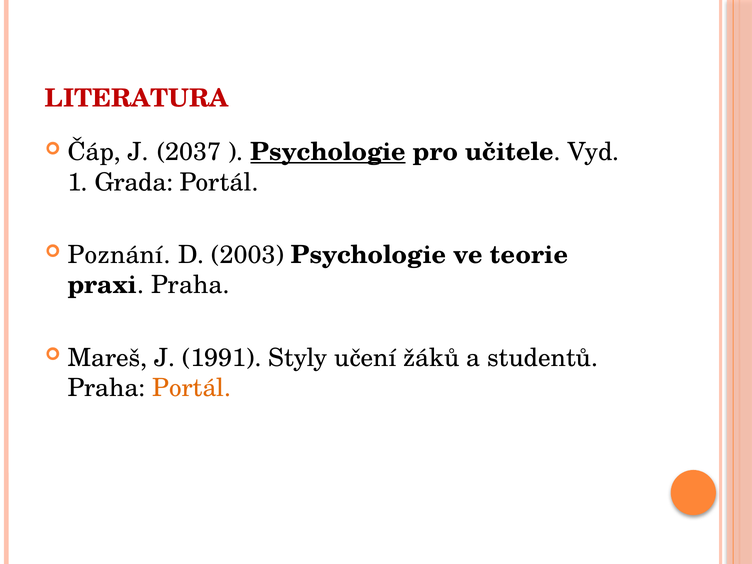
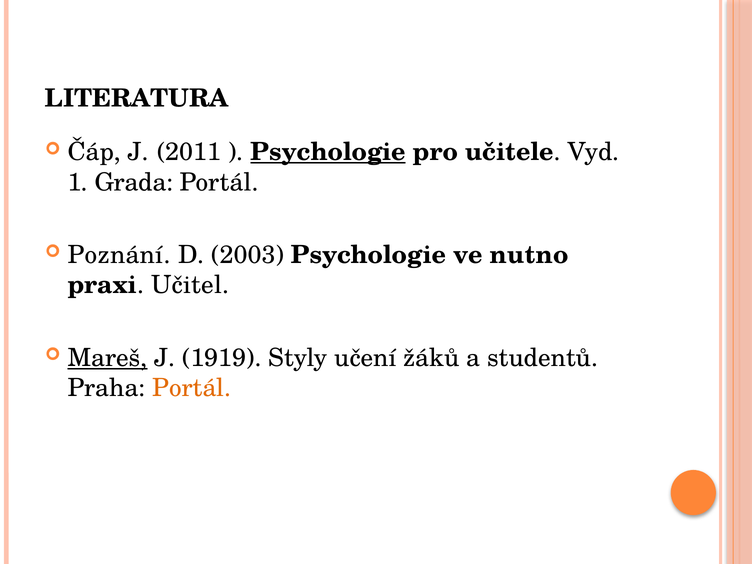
LITERATURA colour: red -> black
2037: 2037 -> 2011
teorie: teorie -> nutno
praxi Praha: Praha -> Učitel
Mareš underline: none -> present
1991: 1991 -> 1919
